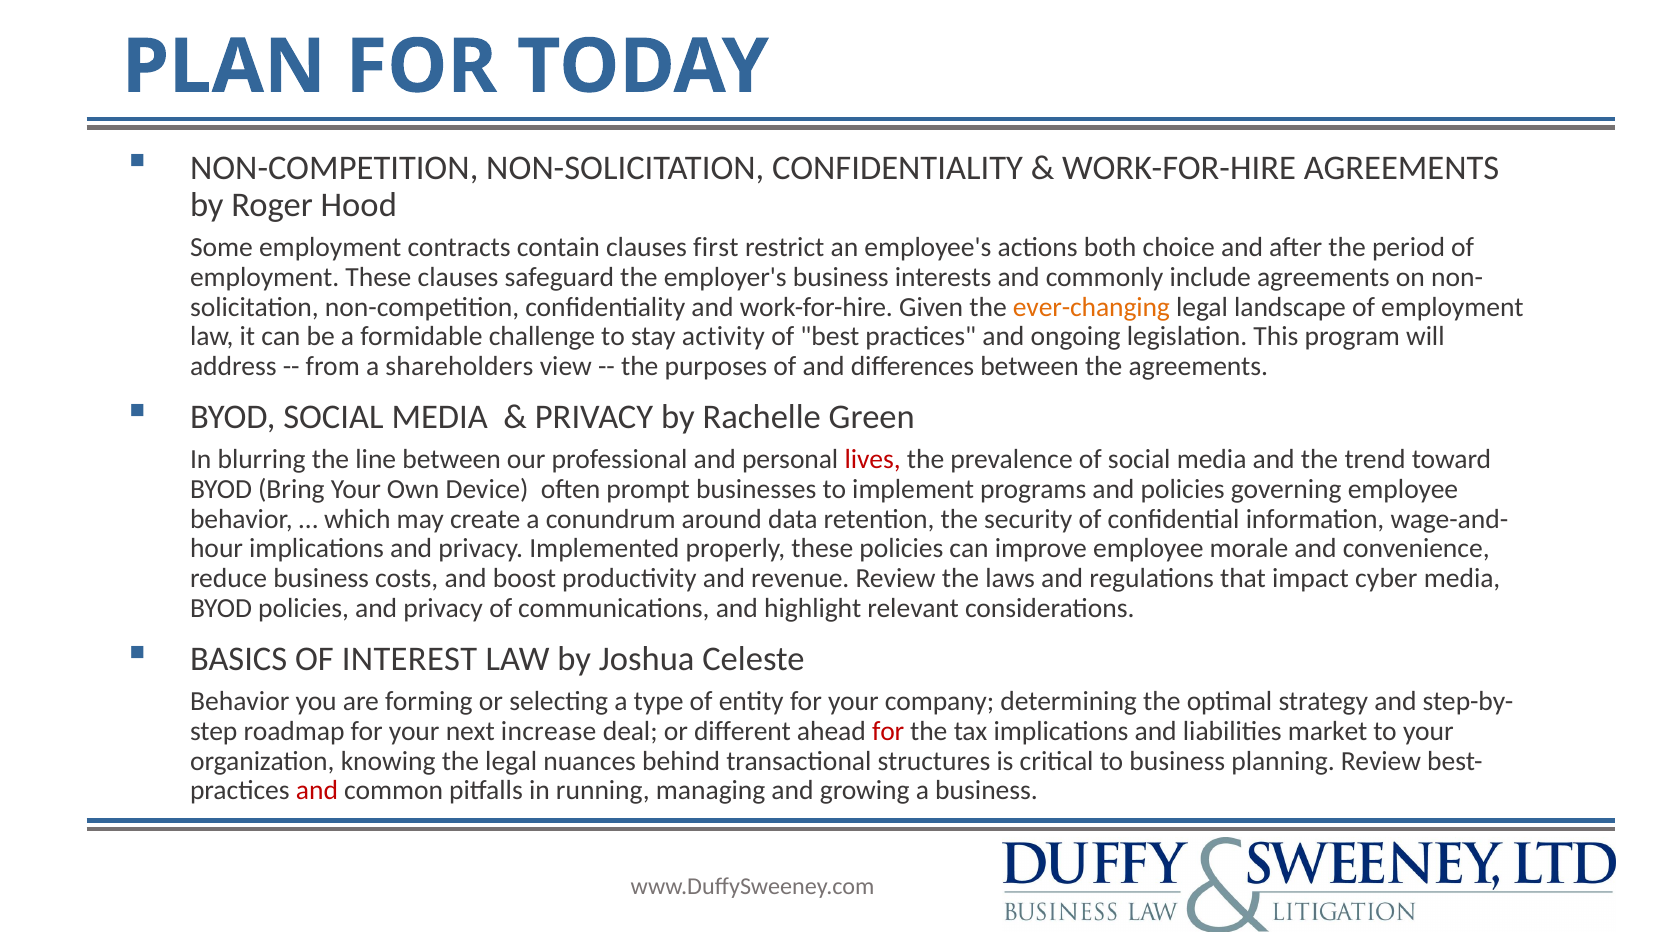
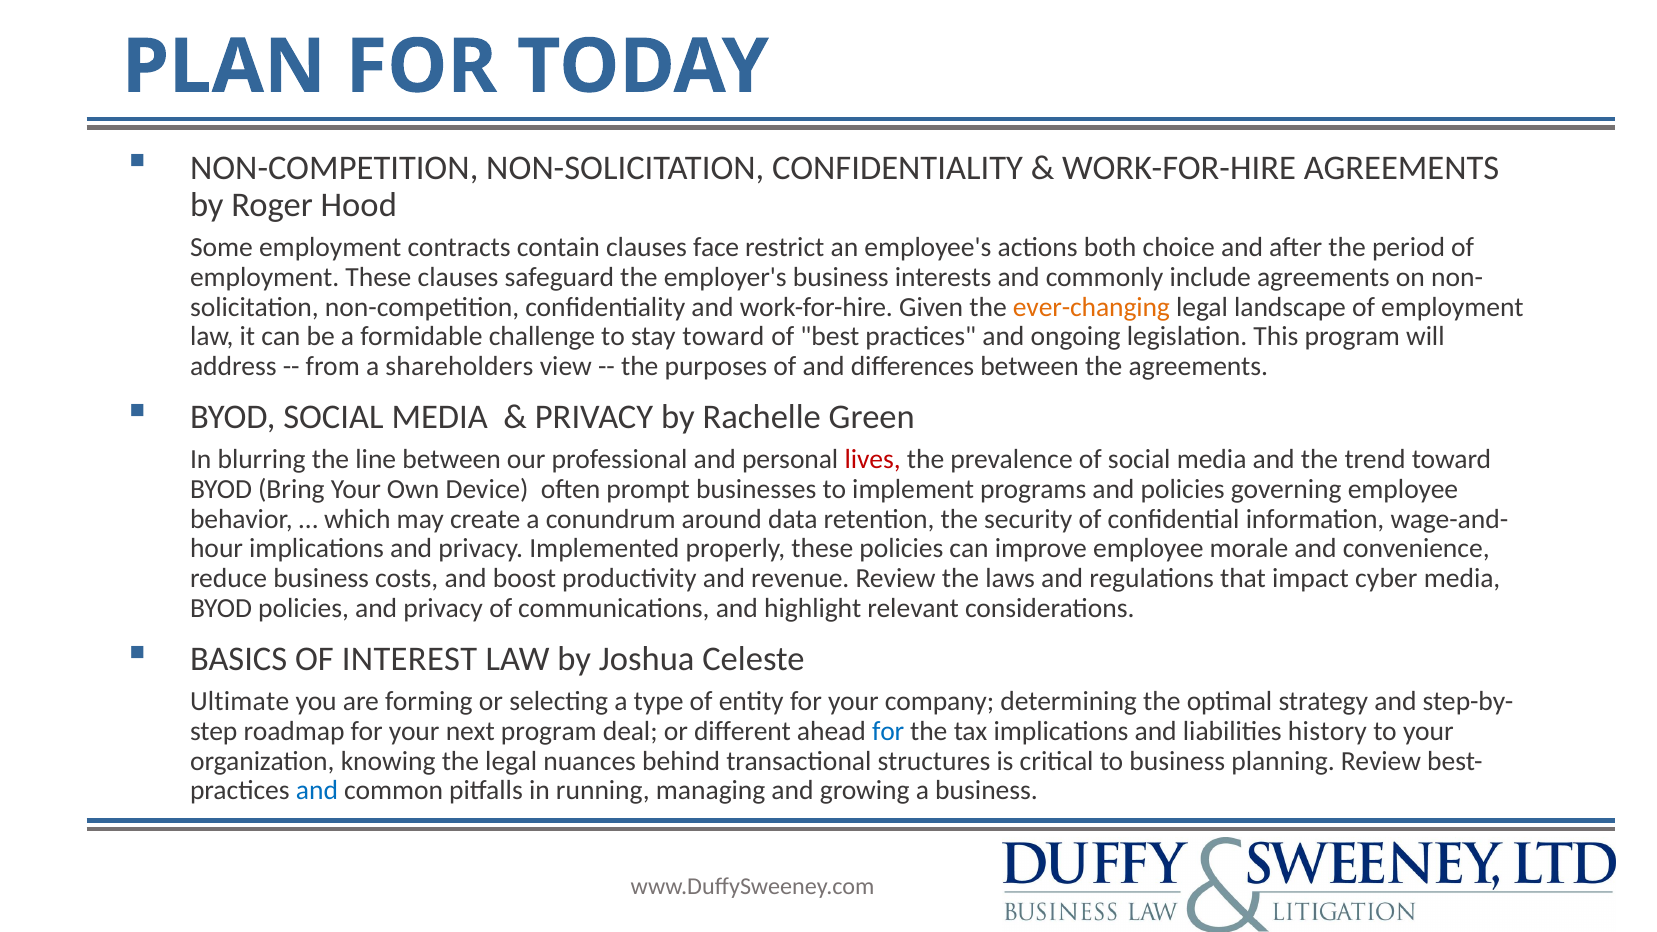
first: first -> face
stay activity: activity -> toward
Behavior at (240, 701): Behavior -> Ultimate
next increase: increase -> program
for at (888, 731) colour: red -> blue
market: market -> history
and at (317, 791) colour: red -> blue
